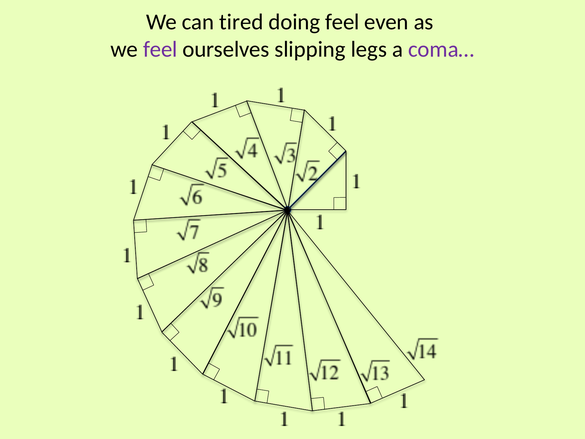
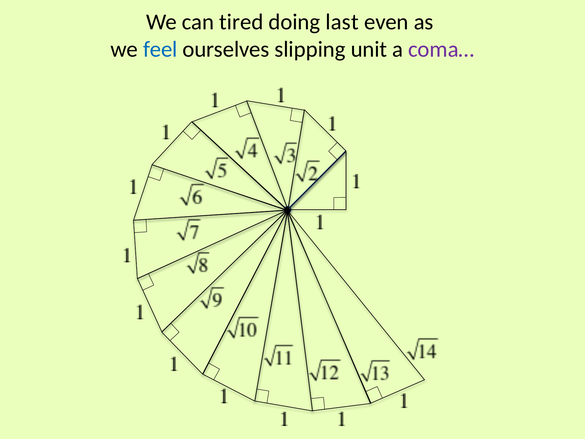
doing feel: feel -> last
feel at (160, 49) colour: purple -> blue
legs: legs -> unit
